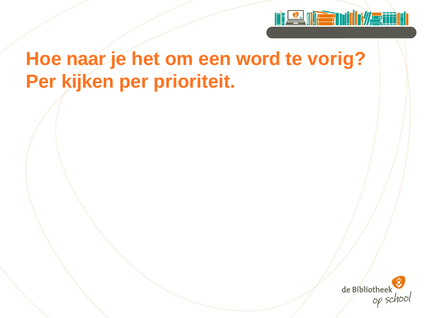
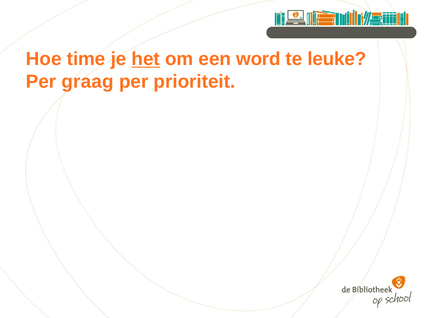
naar: naar -> time
het underline: none -> present
vorig: vorig -> leuke
kijken: kijken -> graag
